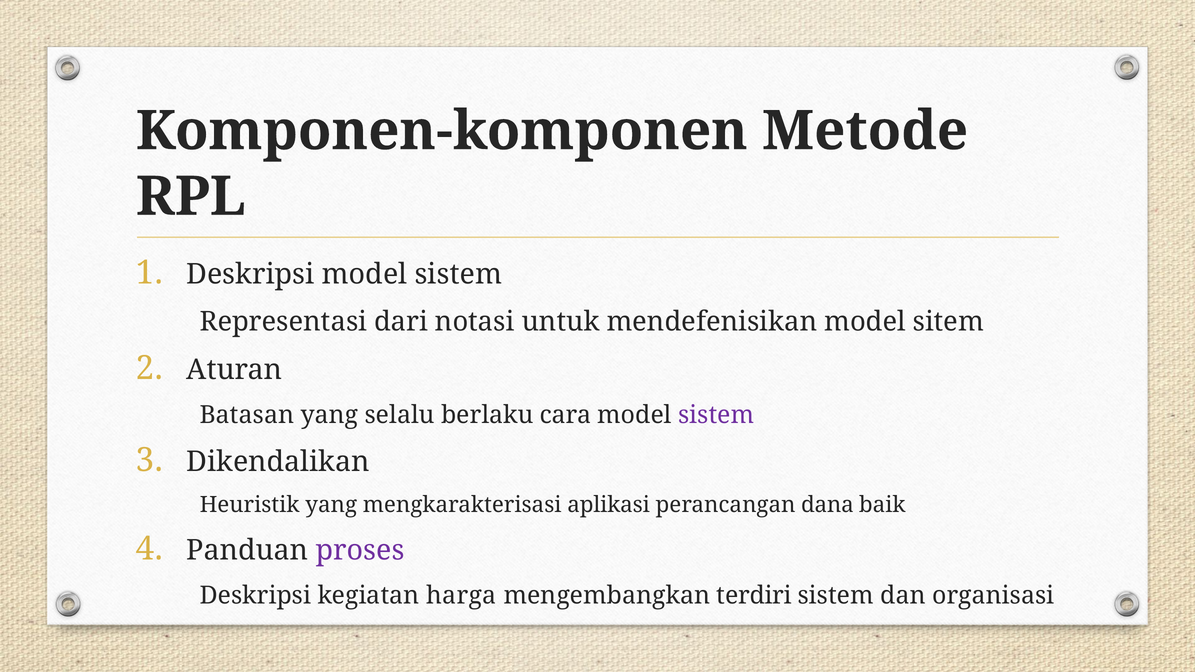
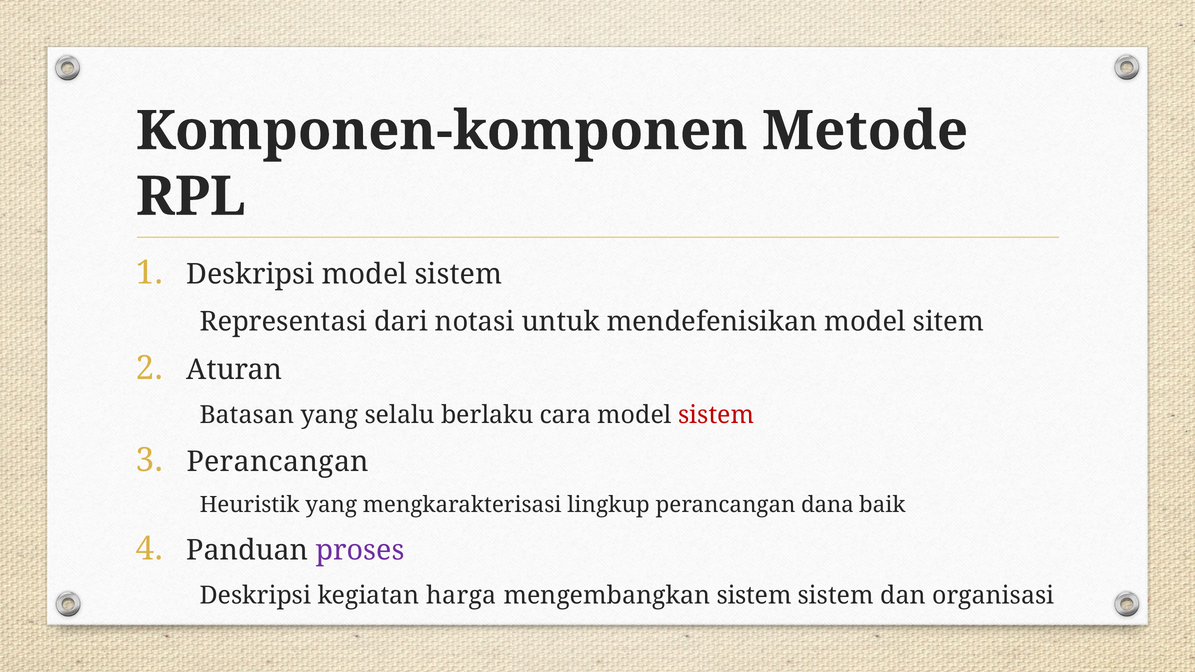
sistem at (716, 415) colour: purple -> red
Dikendalikan at (278, 462): Dikendalikan -> Perancangan
aplikasi: aplikasi -> lingkup
mengembangkan terdiri: terdiri -> sistem
